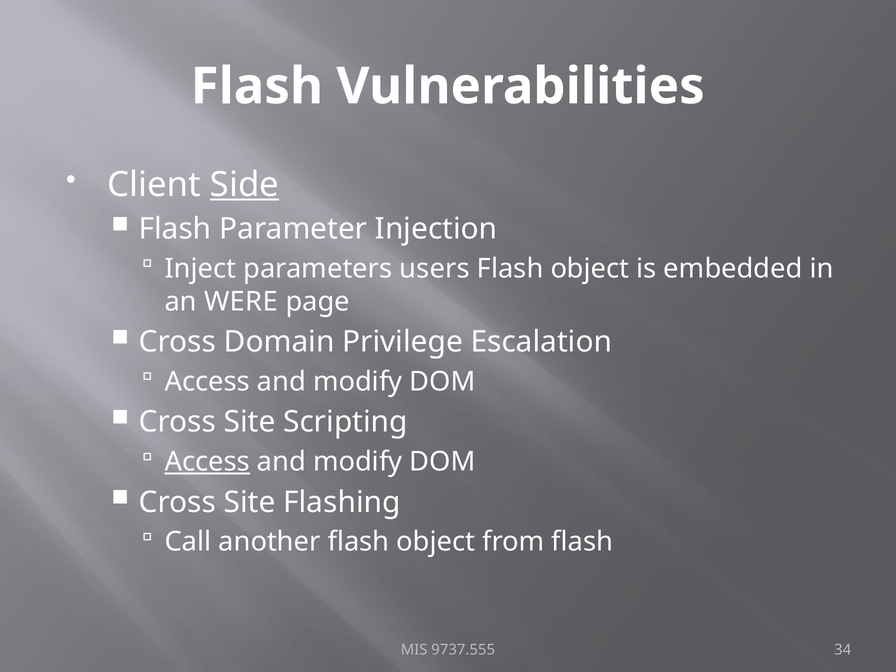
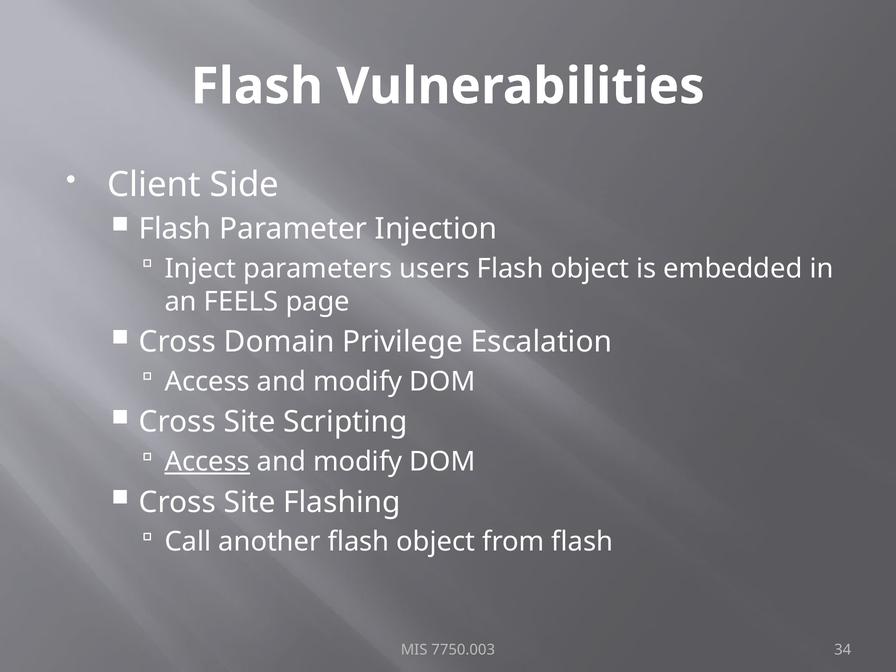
Side underline: present -> none
WERE: WERE -> FEELS
9737.555: 9737.555 -> 7750.003
